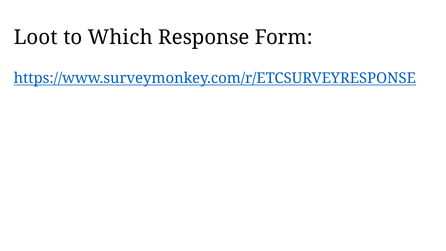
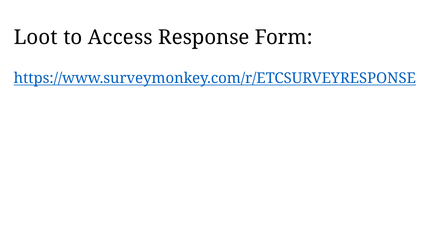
Which: Which -> Access
